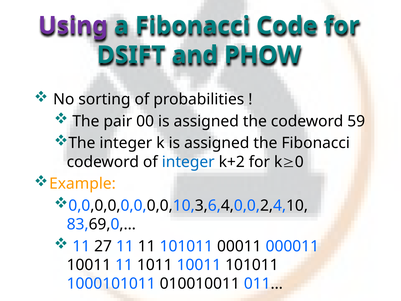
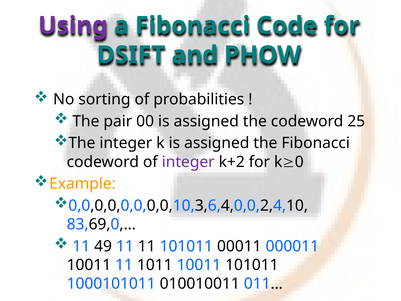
59: 59 -> 25
integer at (188, 162) colour: blue -> purple
27: 27 -> 49
